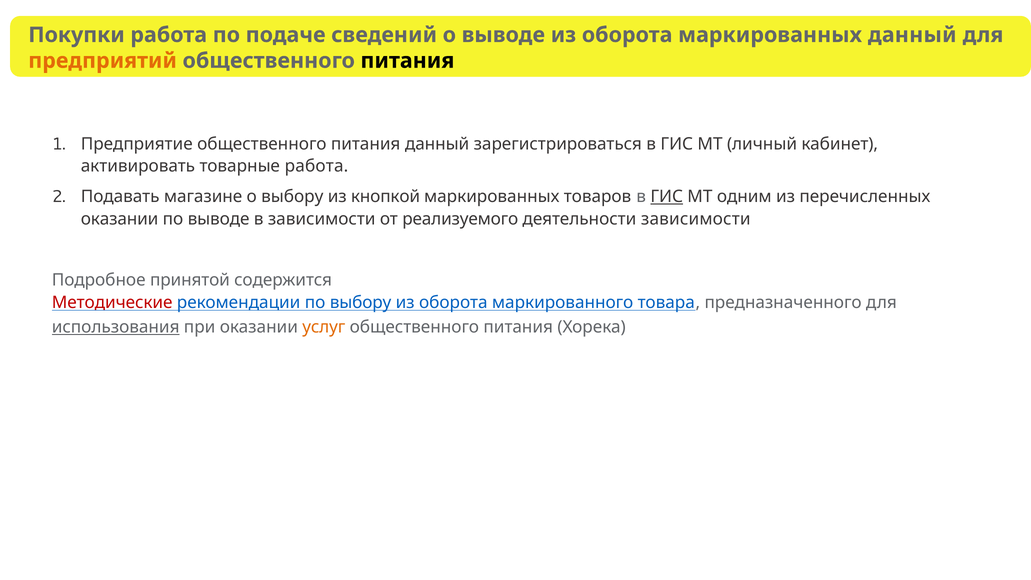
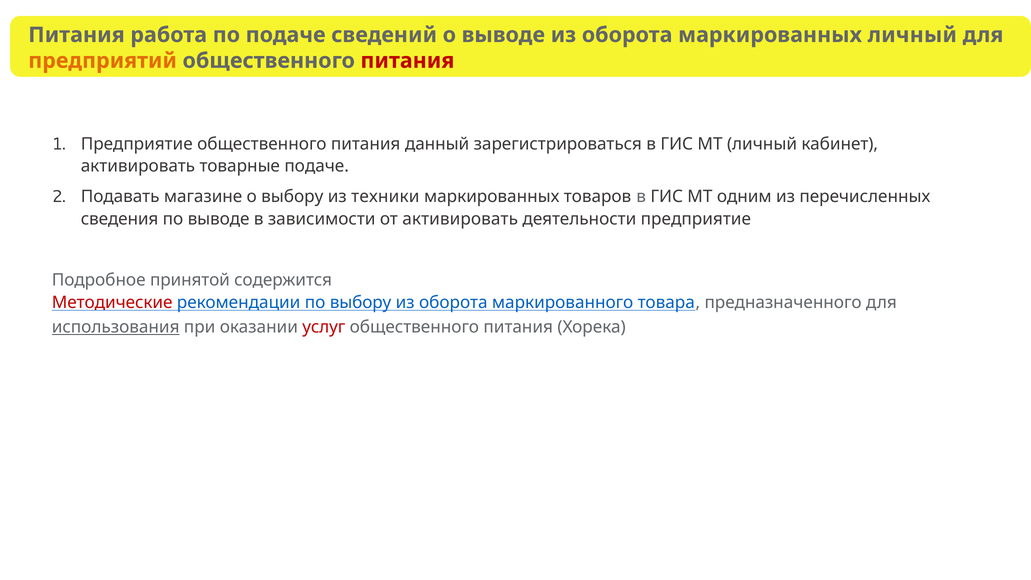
Покупки at (77, 35): Покупки -> Питания
маркированных данный: данный -> личный
питания at (407, 61) colour: black -> red
товарные работа: работа -> подаче
кнопкой: кнопкой -> техники
ГИС at (667, 197) underline: present -> none
оказании at (120, 219): оказании -> сведения
от реализуемого: реализуемого -> активировать
деятельности зависимости: зависимости -> предприятие
услуг colour: orange -> red
